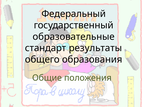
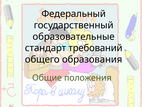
результаты: результаты -> требований
